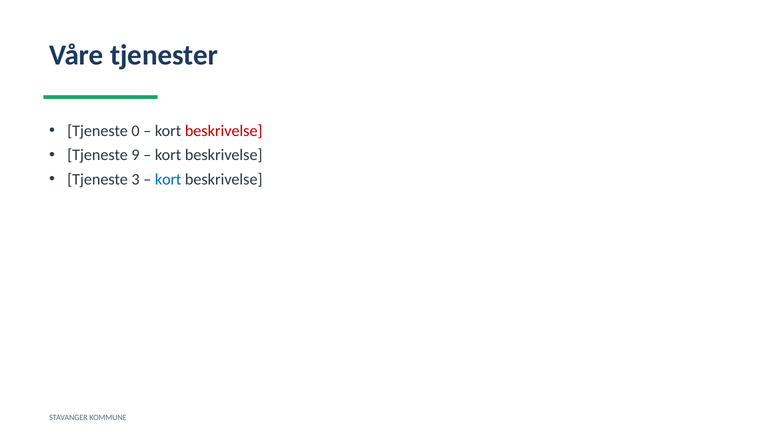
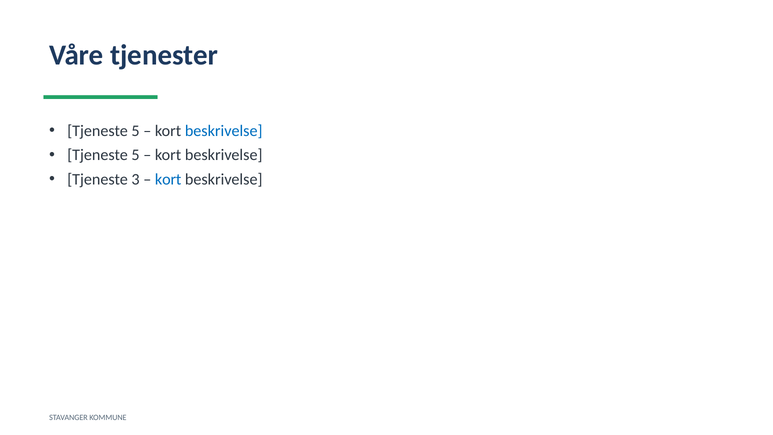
0 at (136, 131): 0 -> 5
beskrivelse at (224, 131) colour: red -> blue
9 at (136, 155): 9 -> 5
